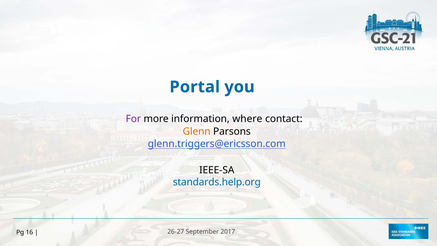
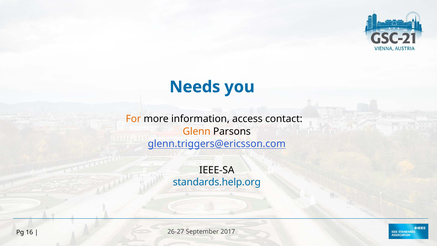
Portal: Portal -> Needs
For colour: purple -> orange
where: where -> access
